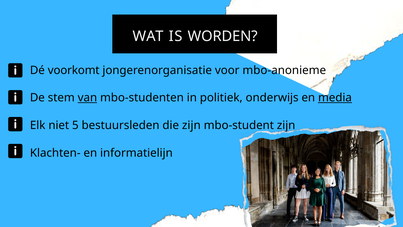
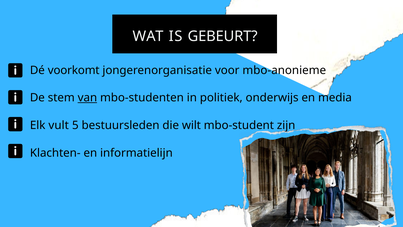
WORDEN: WORDEN -> GEBEURT
media underline: present -> none
niet: niet -> vult
die zijn: zijn -> wilt
